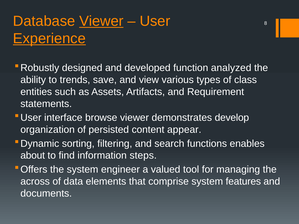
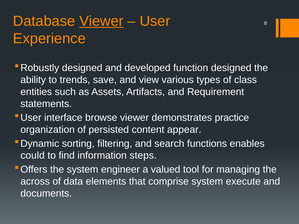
Experience underline: present -> none
function analyzed: analyzed -> designed
develop: develop -> practice
about: about -> could
features: features -> execute
